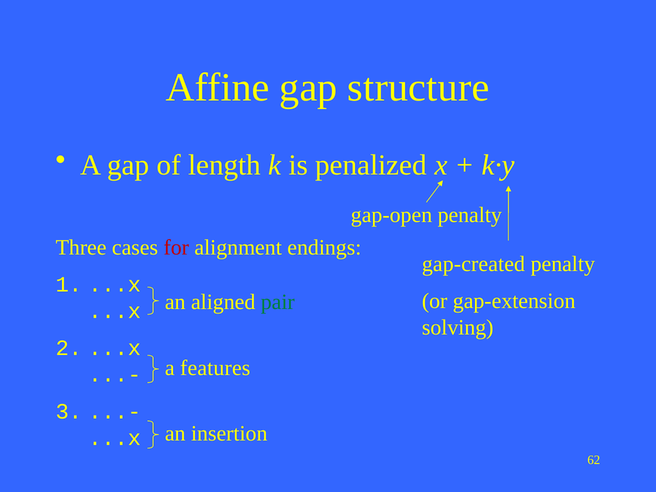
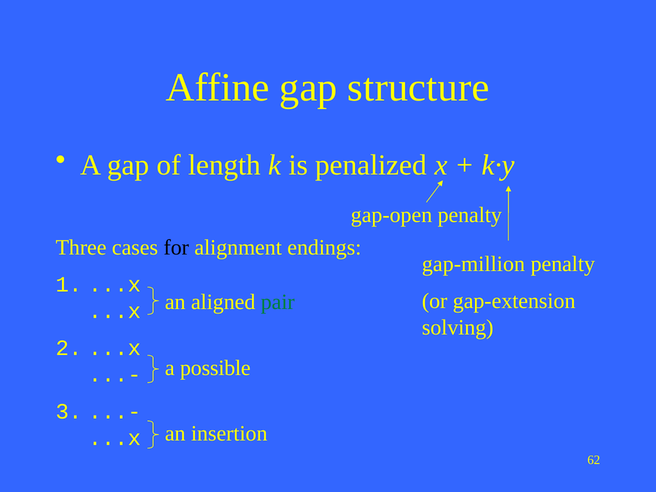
for colour: red -> black
gap-created: gap-created -> gap-million
features: features -> possible
